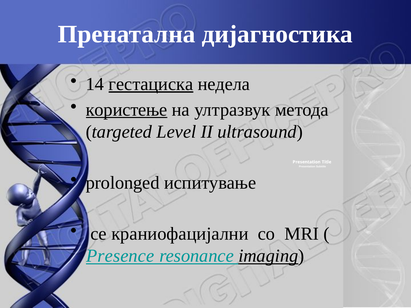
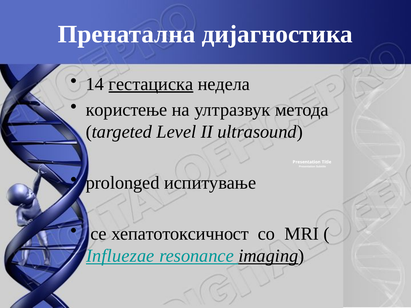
користење underline: present -> none
краниофацијални: краниофацијални -> хепатотоксичност
Presence: Presence -> Influezae
